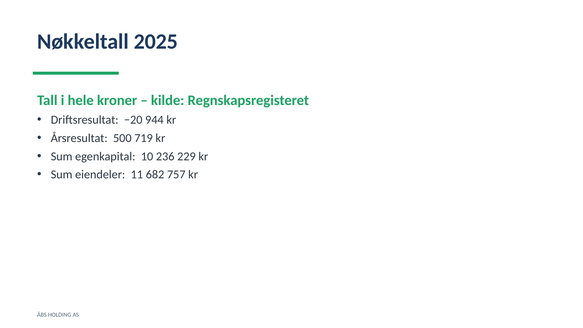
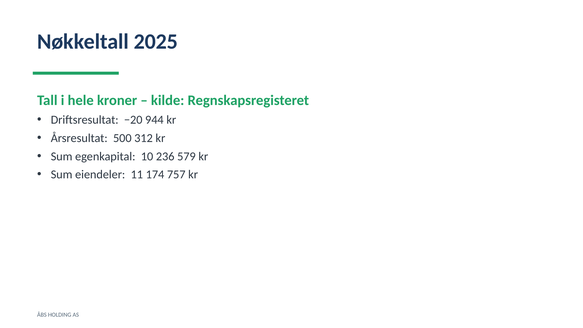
719: 719 -> 312
229: 229 -> 579
682: 682 -> 174
